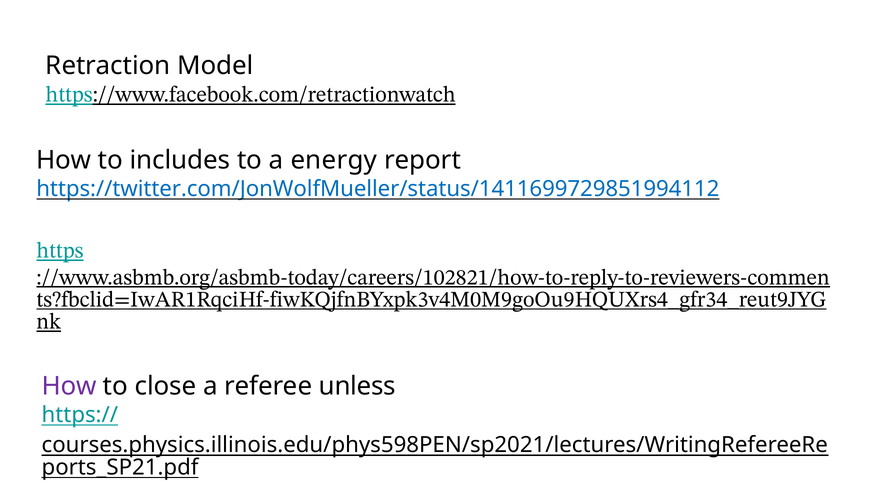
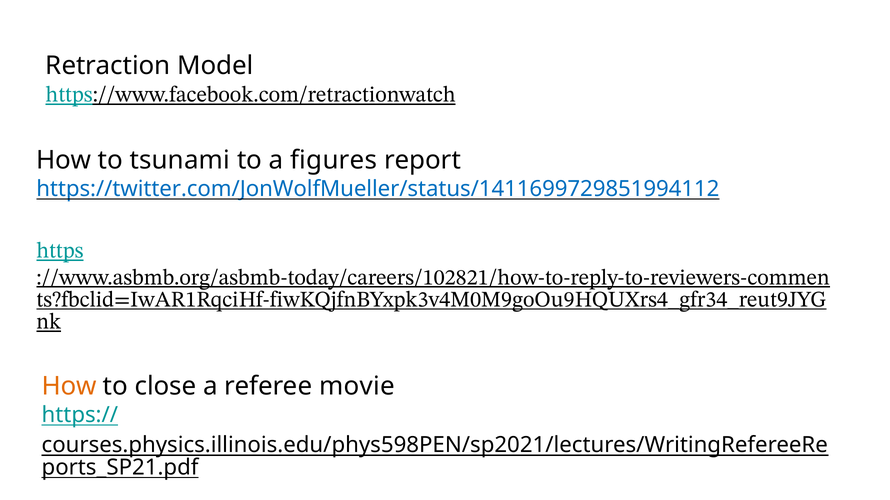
includes: includes -> tsunami
energy: energy -> figures
How at (69, 387) colour: purple -> orange
unless: unless -> movie
